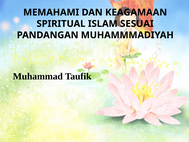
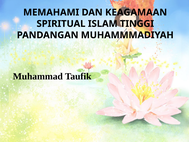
SESUAI: SESUAI -> TINGGI
